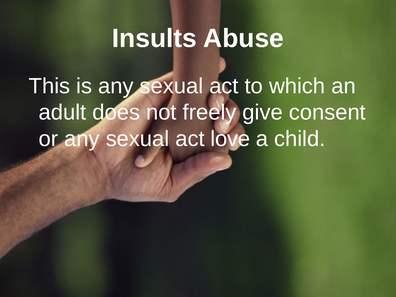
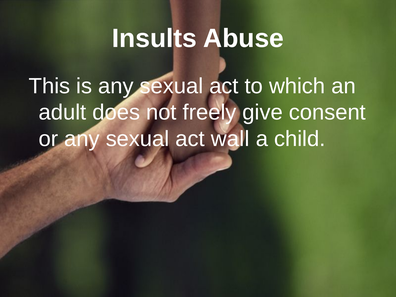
love: love -> wall
